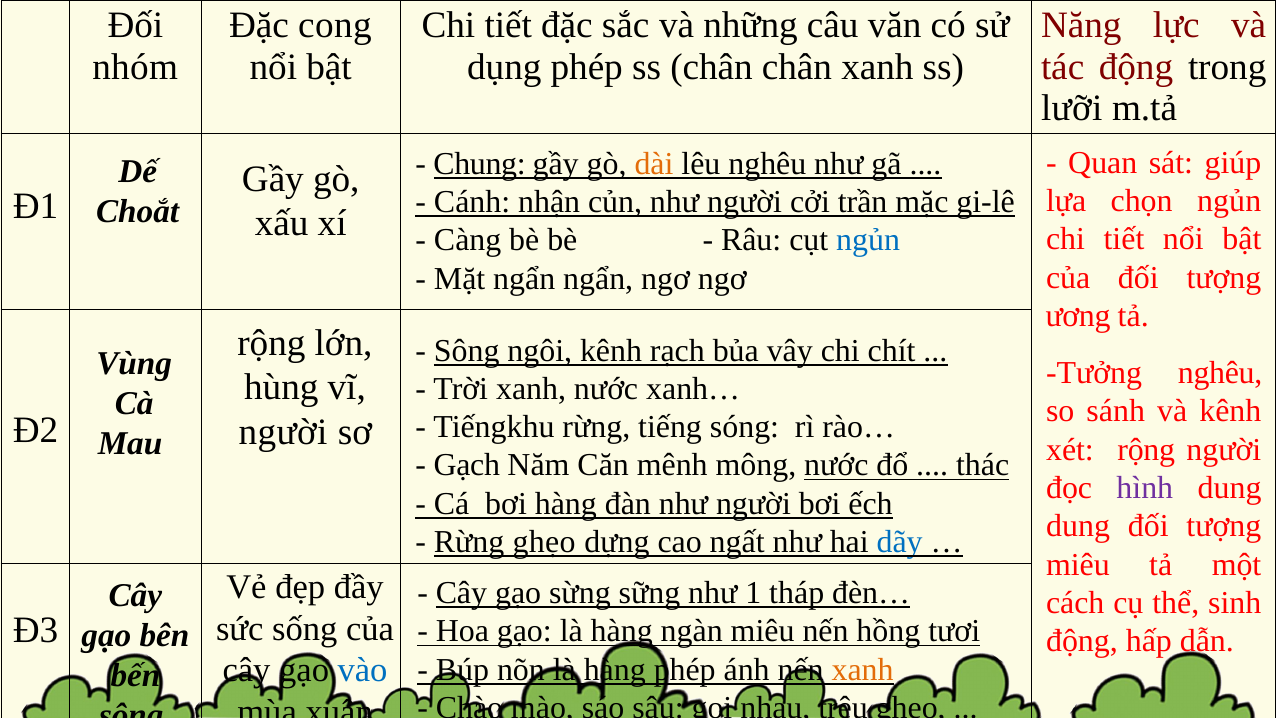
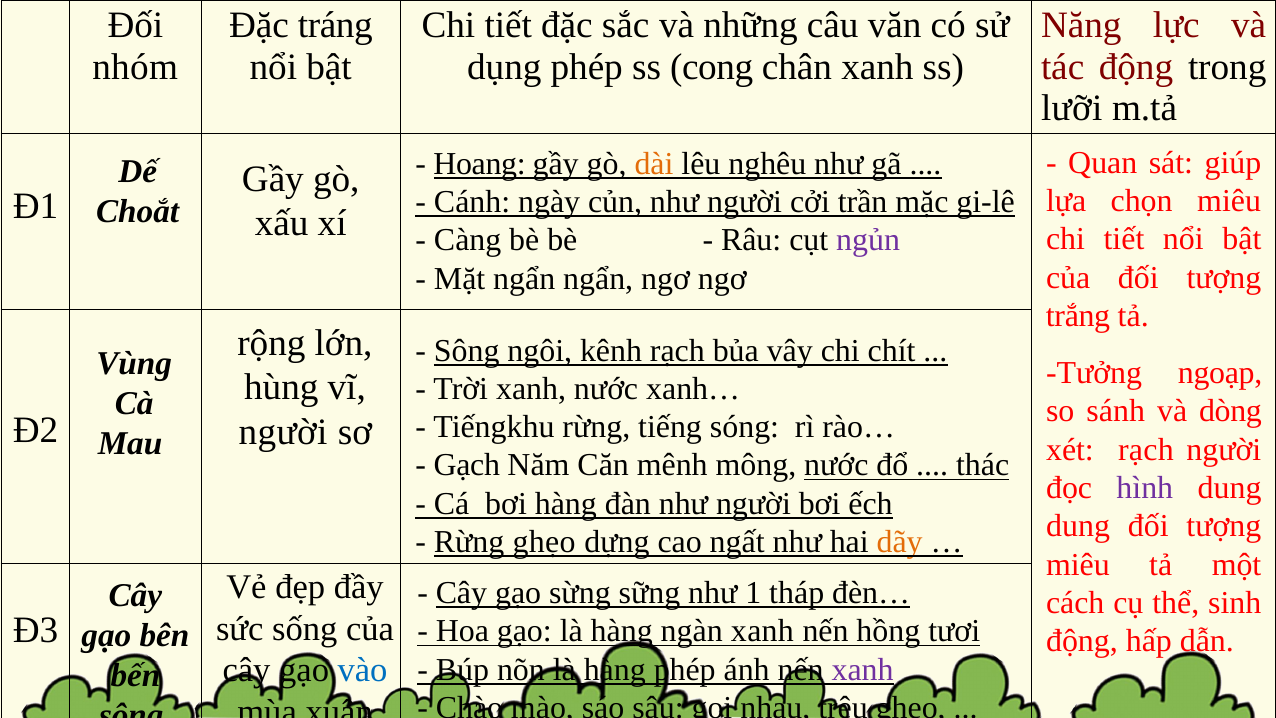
cong: cong -> tráng
ss chân: chân -> cong
Chung: Chung -> Hoang
chọn ngủn: ngủn -> miêu
nhận: nhận -> ngày
ngủn at (868, 240) colour: blue -> purple
ương: ương -> trắng
Tưởng nghêu: nghêu -> ngoạp
và kênh: kênh -> dòng
xét rộng: rộng -> rạch
dãy colour: blue -> orange
ngàn miêu: miêu -> xanh
xanh at (863, 669) colour: orange -> purple
